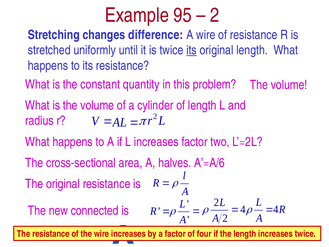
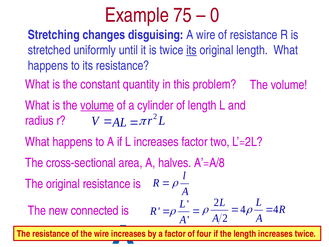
95: 95 -> 75
2 at (215, 15): 2 -> 0
difference: difference -> disguising
volume at (97, 105) underline: none -> present
A’=A/6: A’=A/6 -> A’=A/8
